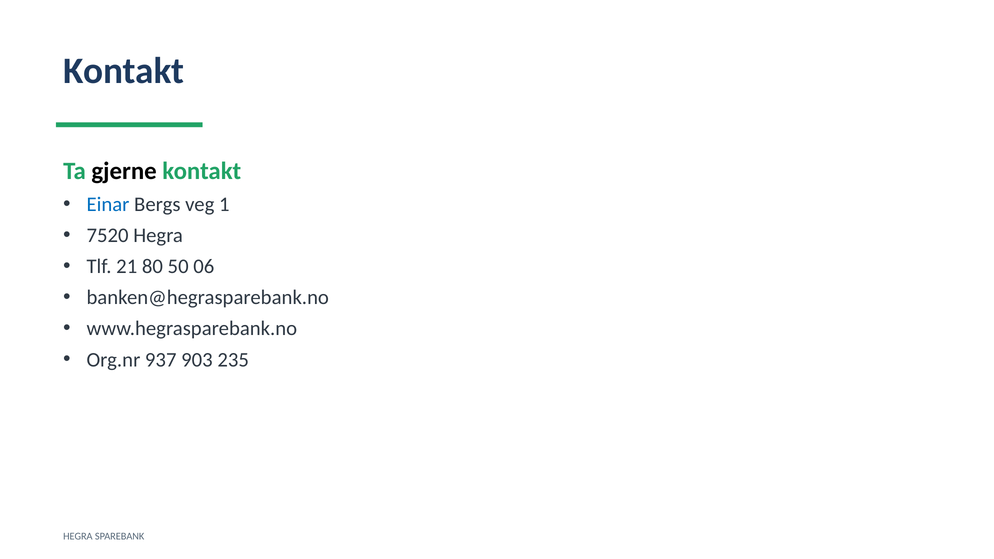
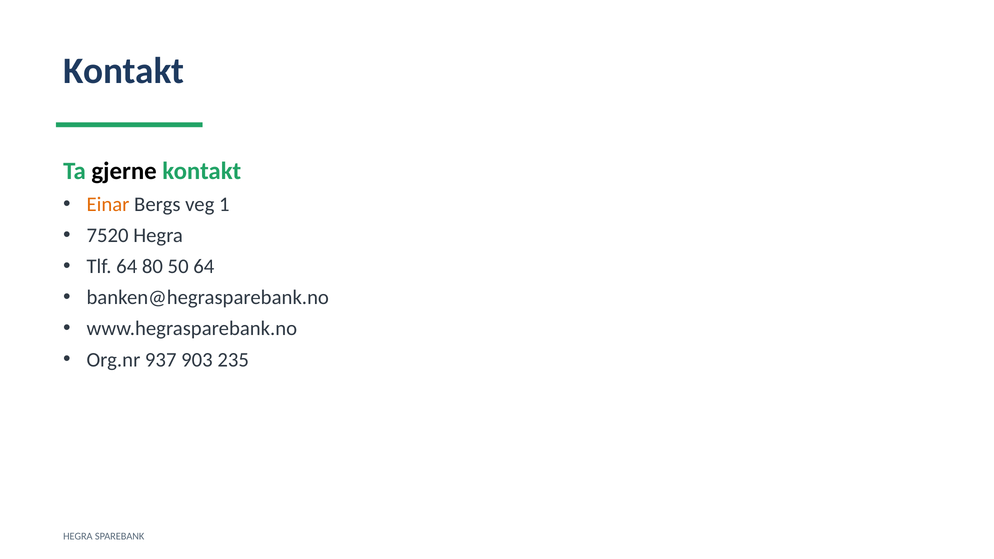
Einar colour: blue -> orange
Tlf 21: 21 -> 64
50 06: 06 -> 64
